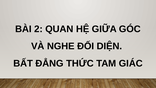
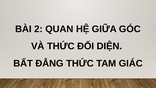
VÀ NGHE: NGHE -> THỨC
